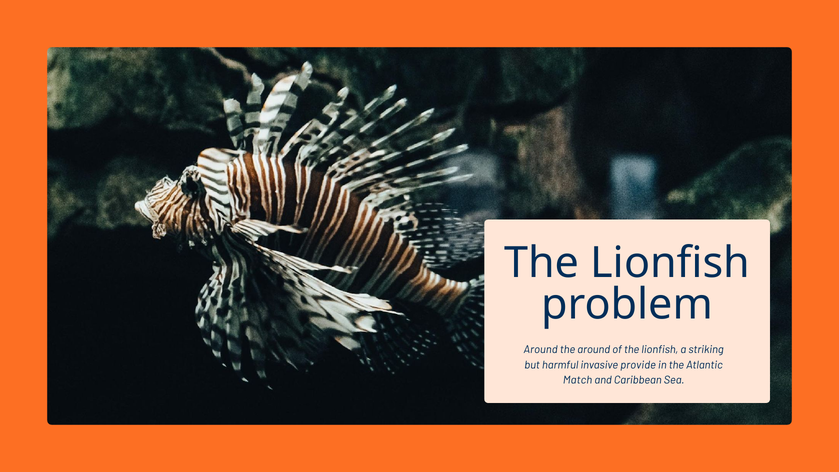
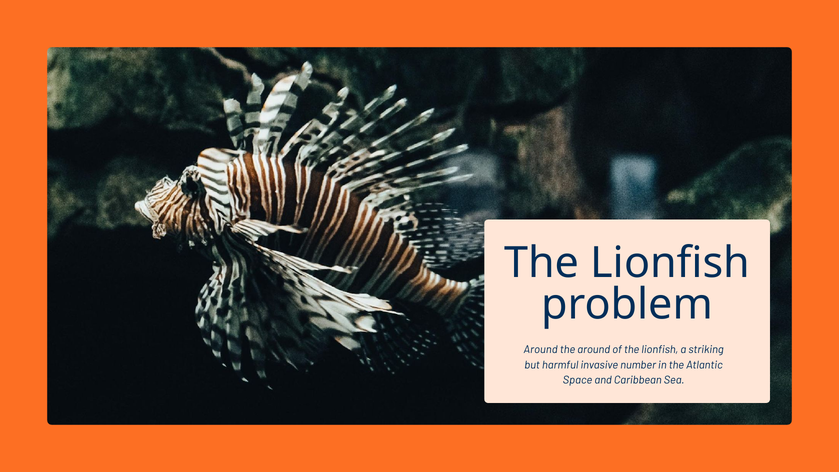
provide: provide -> number
Match: Match -> Space
